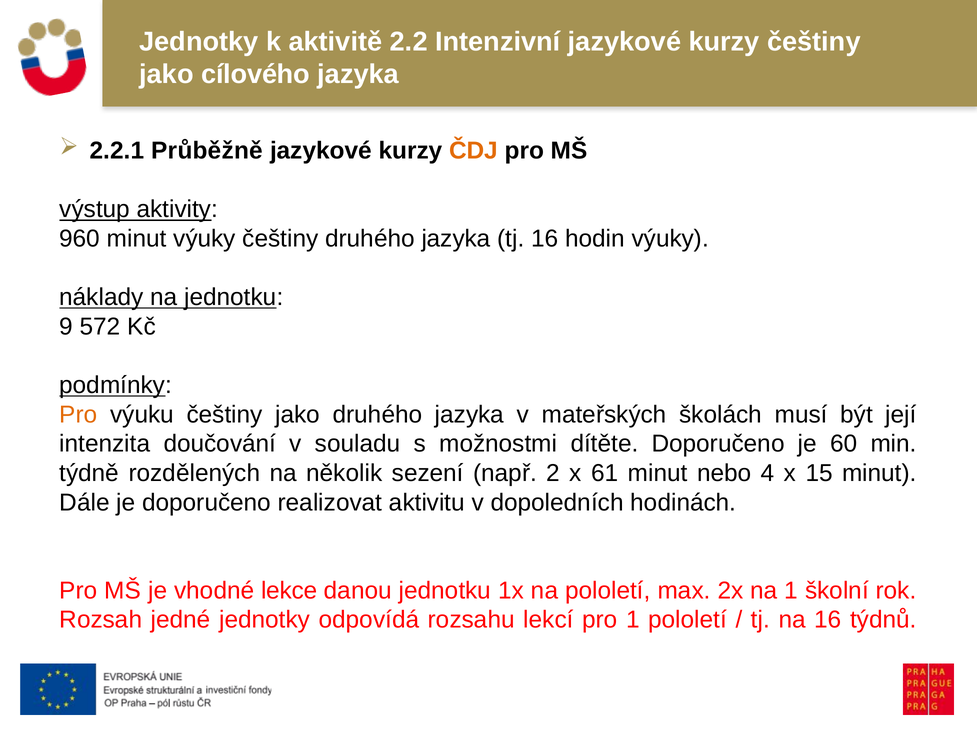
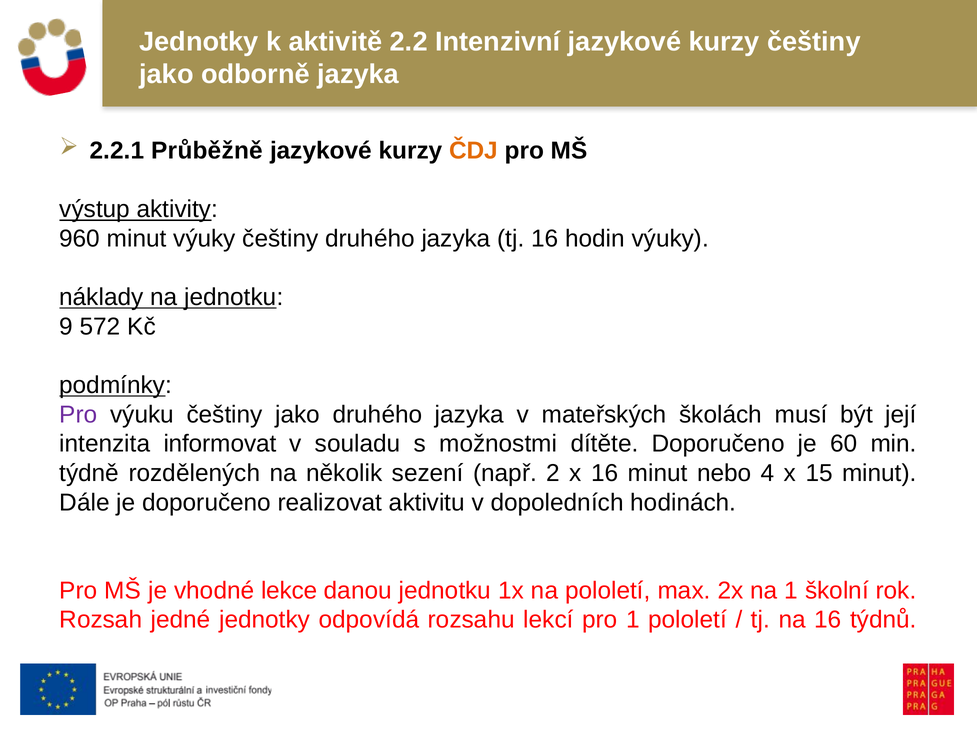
cílového: cílového -> odborně
Pro at (78, 414) colour: orange -> purple
doučování: doučování -> informovat
x 61: 61 -> 16
